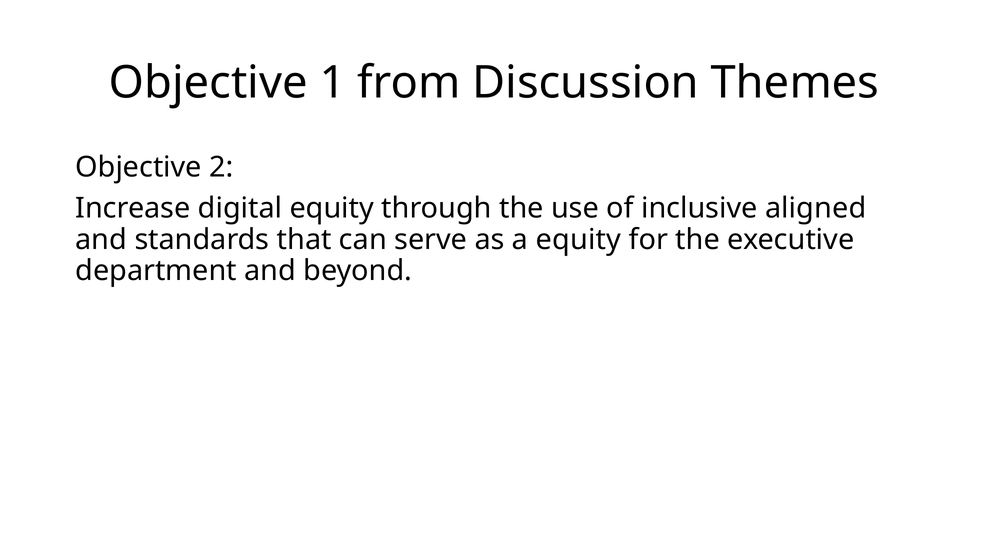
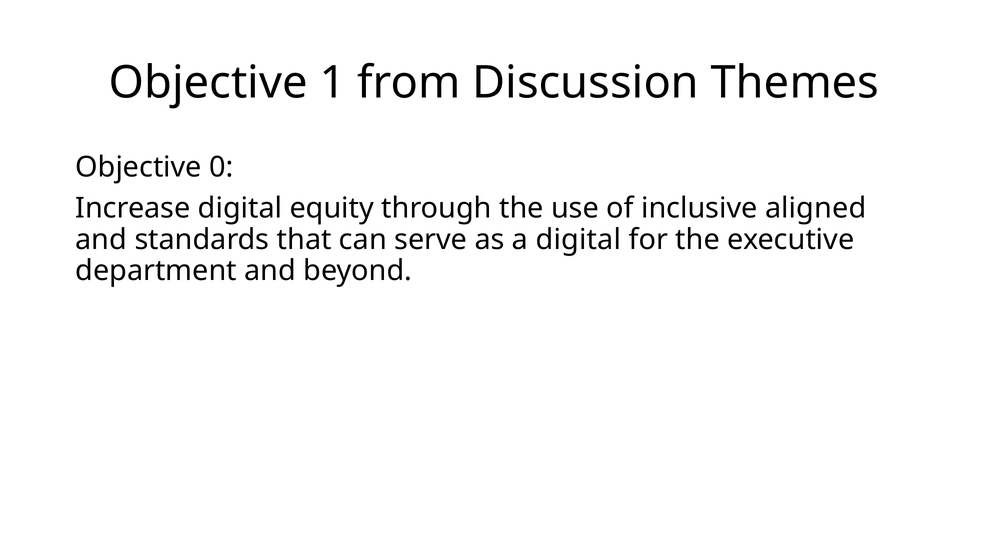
2: 2 -> 0
a equity: equity -> digital
